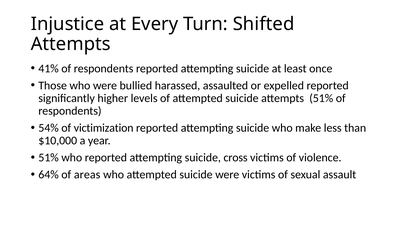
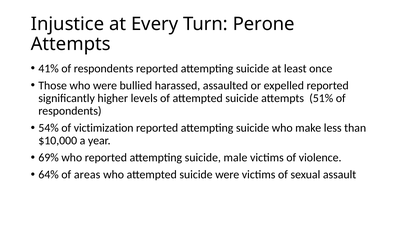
Shifted: Shifted -> Perone
51% at (49, 157): 51% -> 69%
cross: cross -> male
